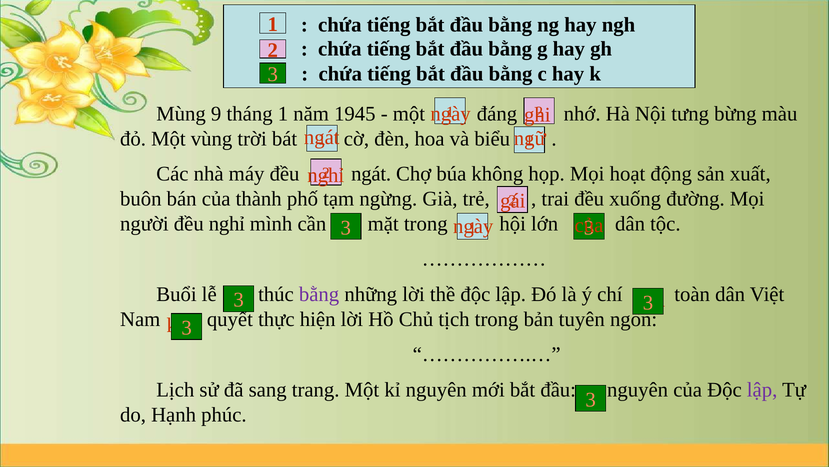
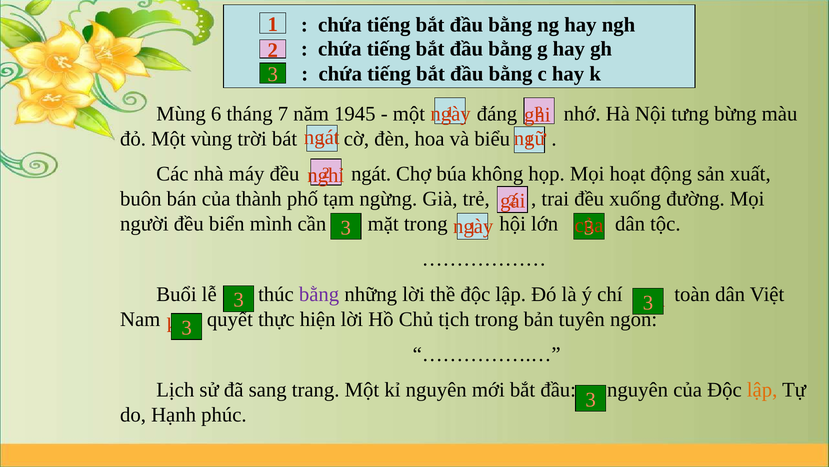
9: 9 -> 6
tháng 1: 1 -> 7
đều nghỉ: nghỉ -> biển
lập at (762, 389) colour: purple -> orange
